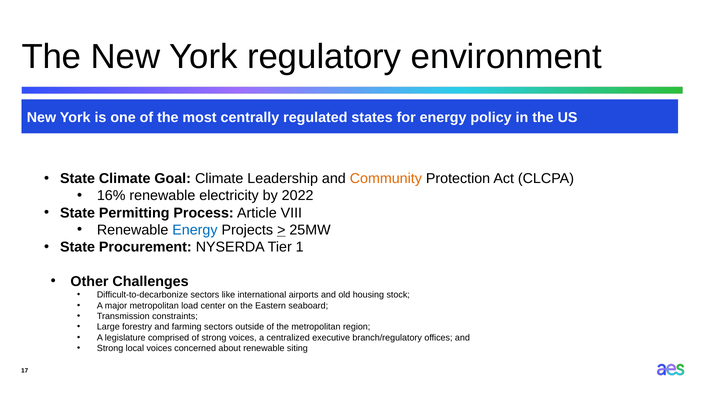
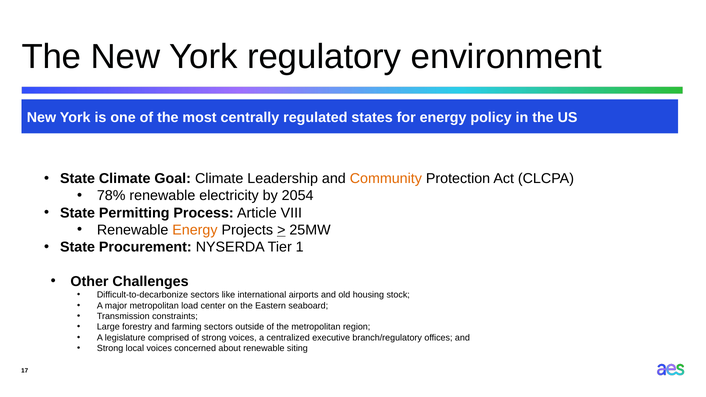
16%: 16% -> 78%
2022: 2022 -> 2054
Energy at (195, 230) colour: blue -> orange
